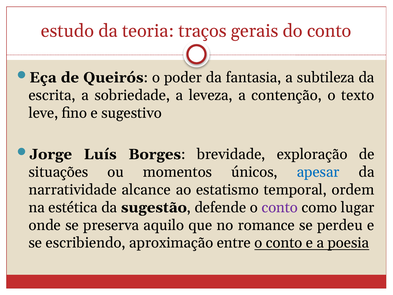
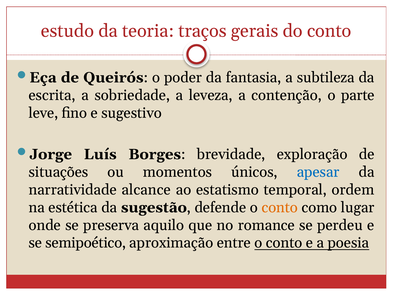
texto: texto -> parte
conto at (280, 207) colour: purple -> orange
escribiendo: escribiendo -> semipoético
